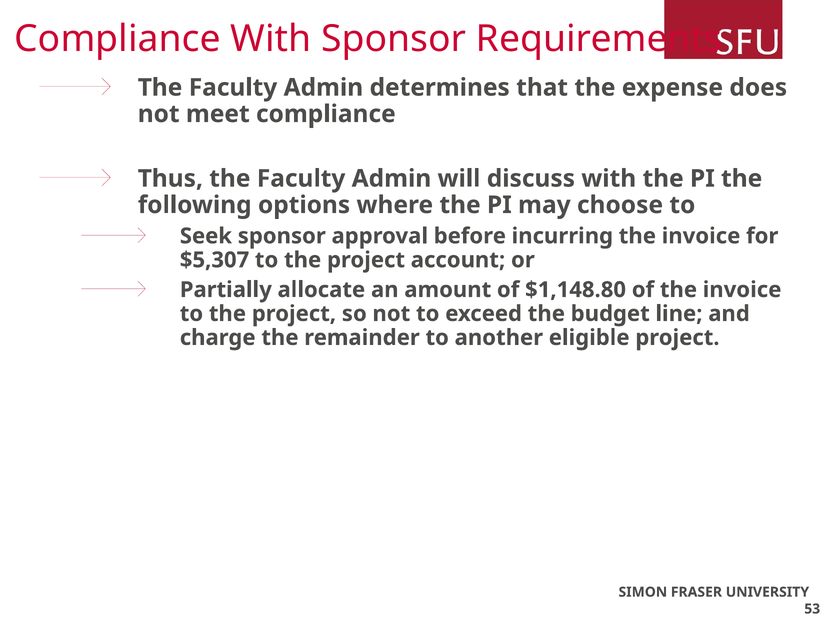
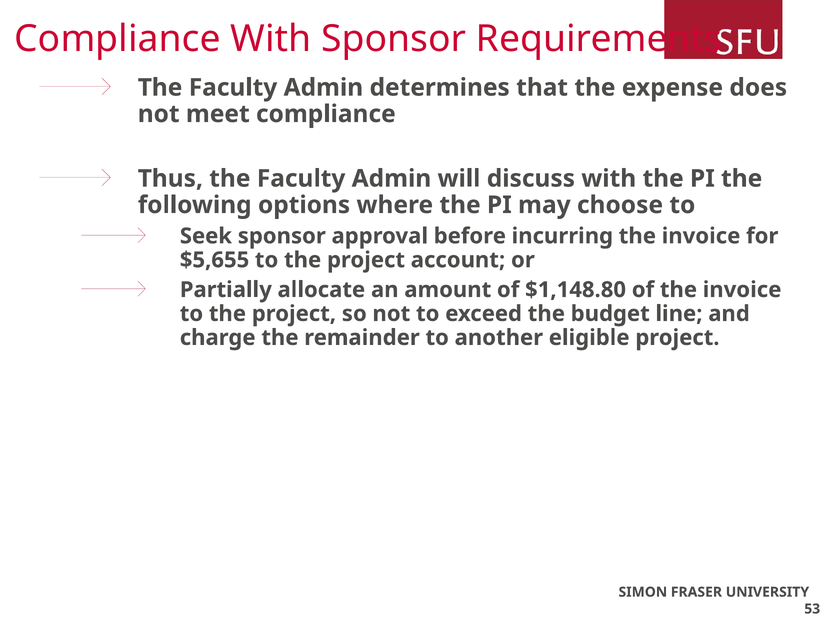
$5,307: $5,307 -> $5,655
